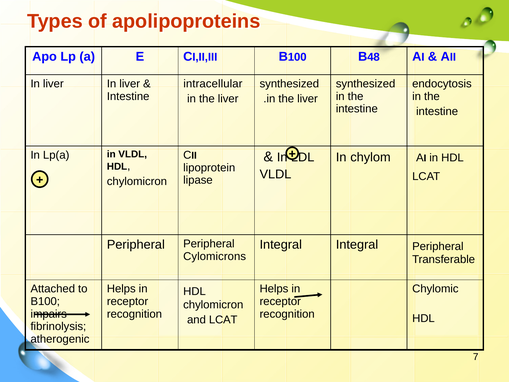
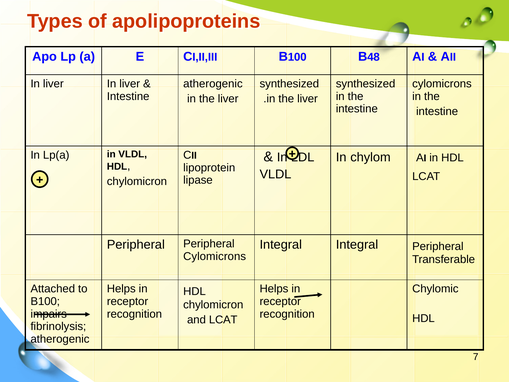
intracellular at (213, 84): intracellular -> atherogenic
endocytosis at (442, 84): endocytosis -> cylomicrons
